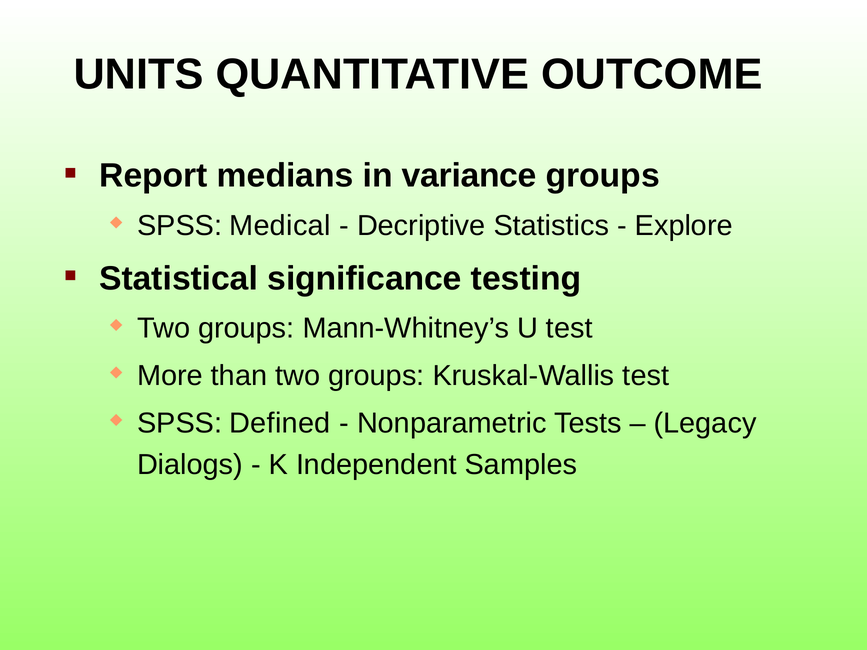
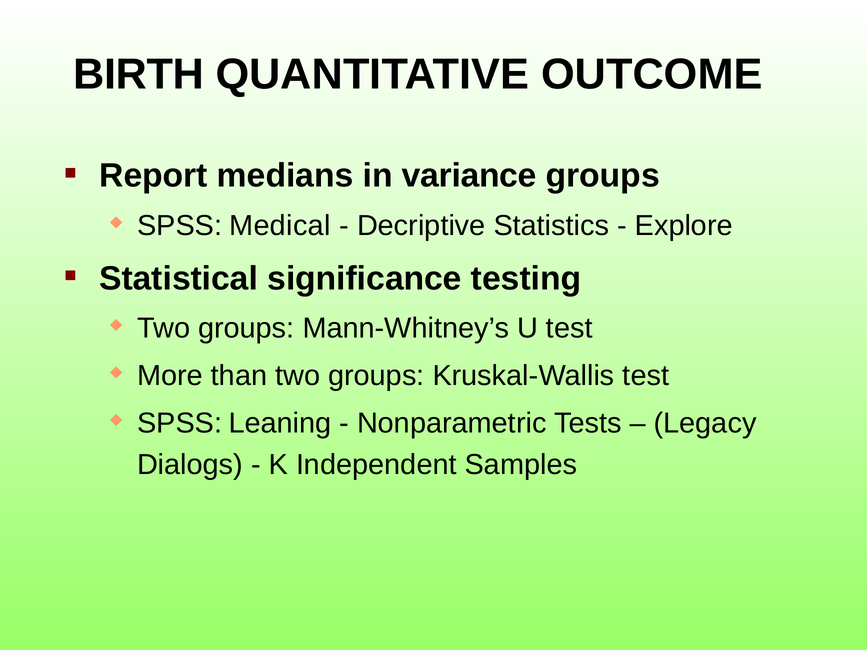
UNITS: UNITS -> BIRTH
Defined: Defined -> Leaning
